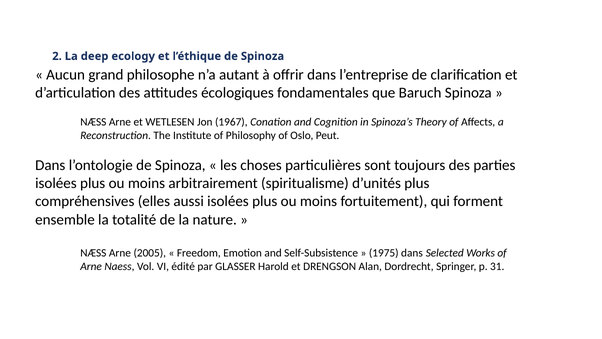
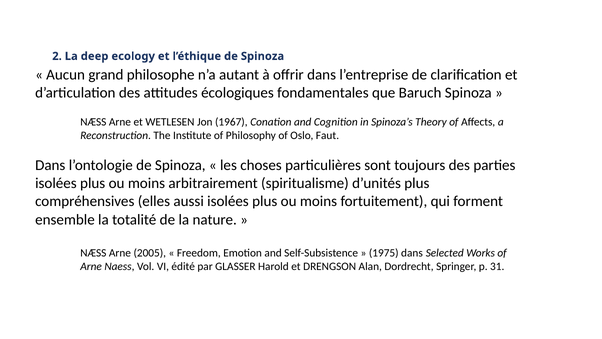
Peut: Peut -> Faut
